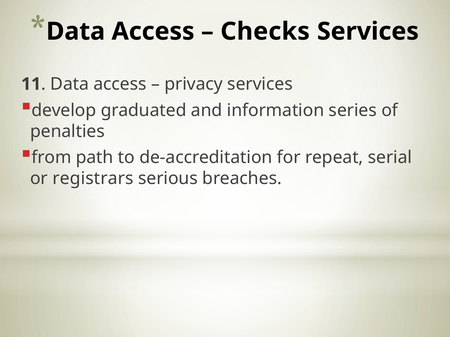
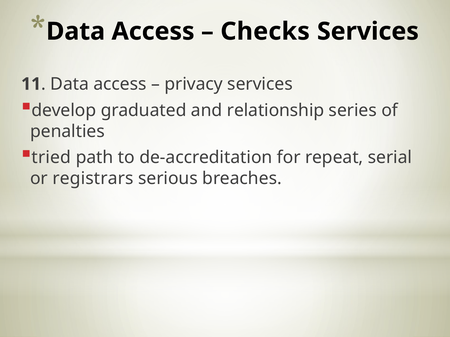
information: information -> relationship
from: from -> tried
